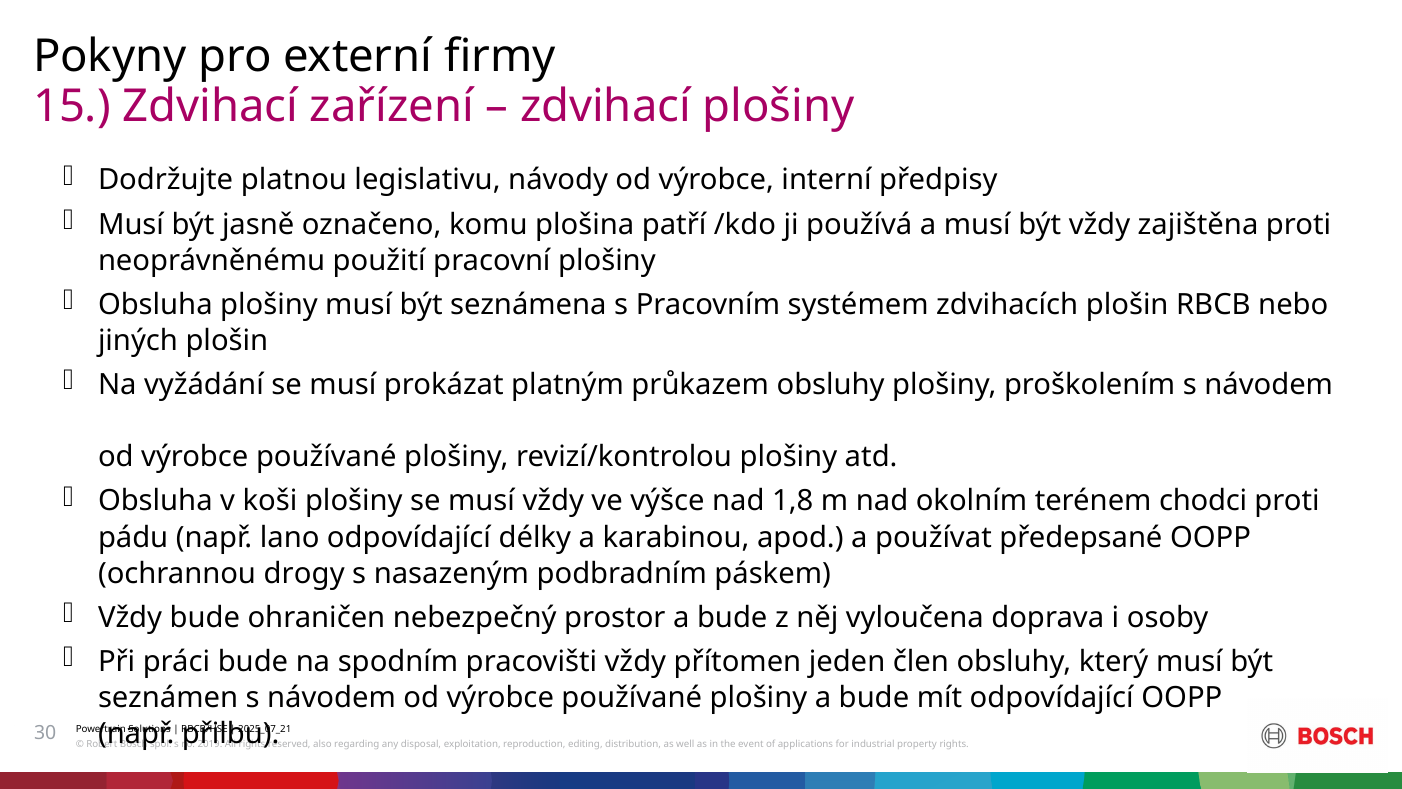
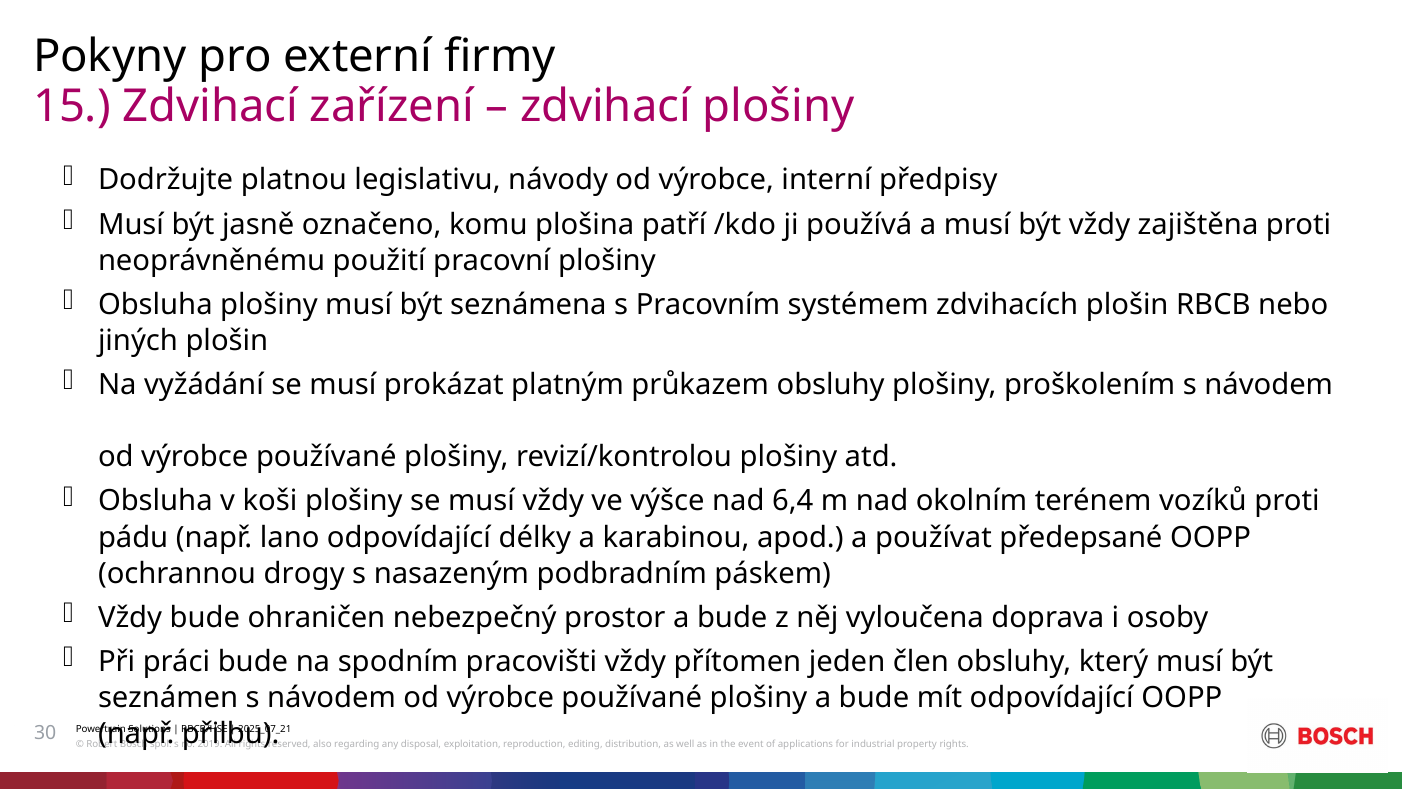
1,8: 1,8 -> 6,4
chodci: chodci -> vozíků
